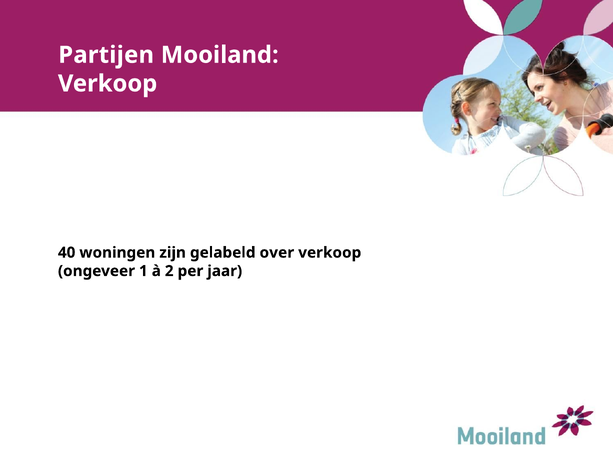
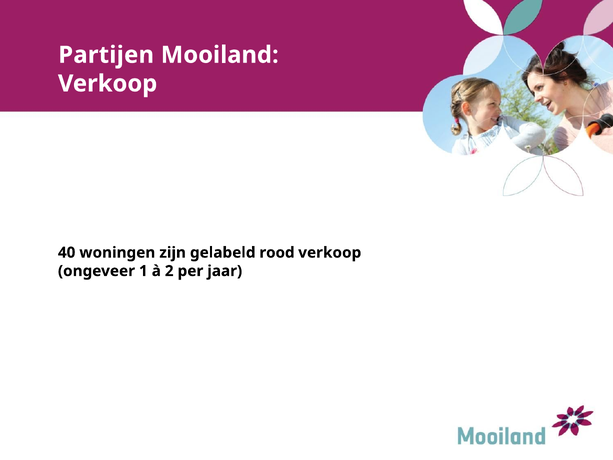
over: over -> rood
